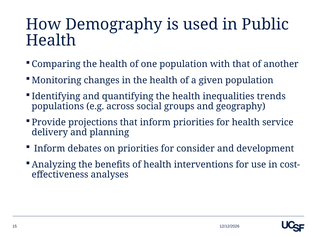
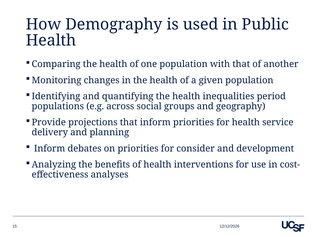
trends: trends -> period
